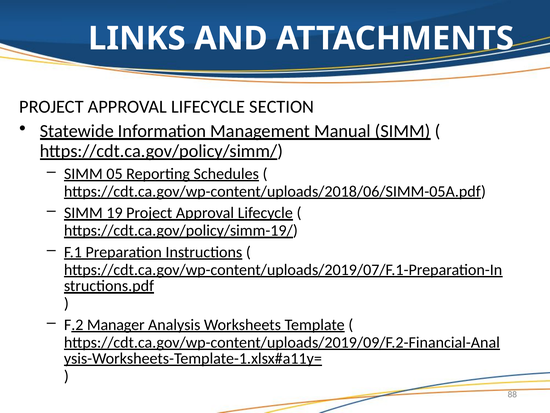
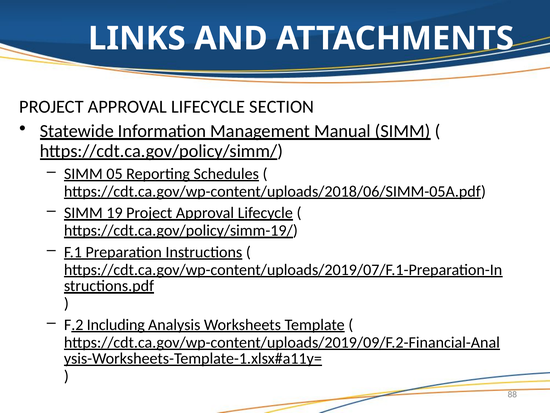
Manager: Manager -> Including
